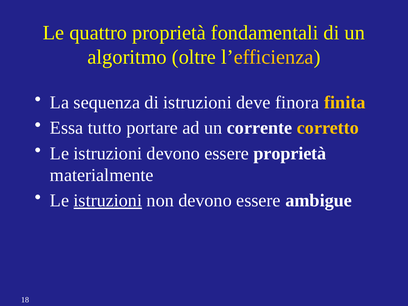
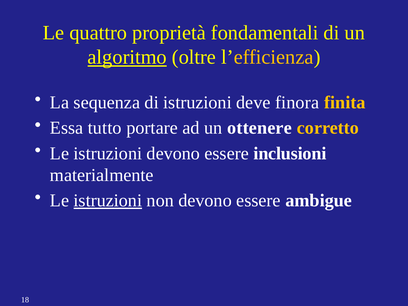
algoritmo underline: none -> present
corrente: corrente -> ottenere
essere proprietà: proprietà -> inclusioni
